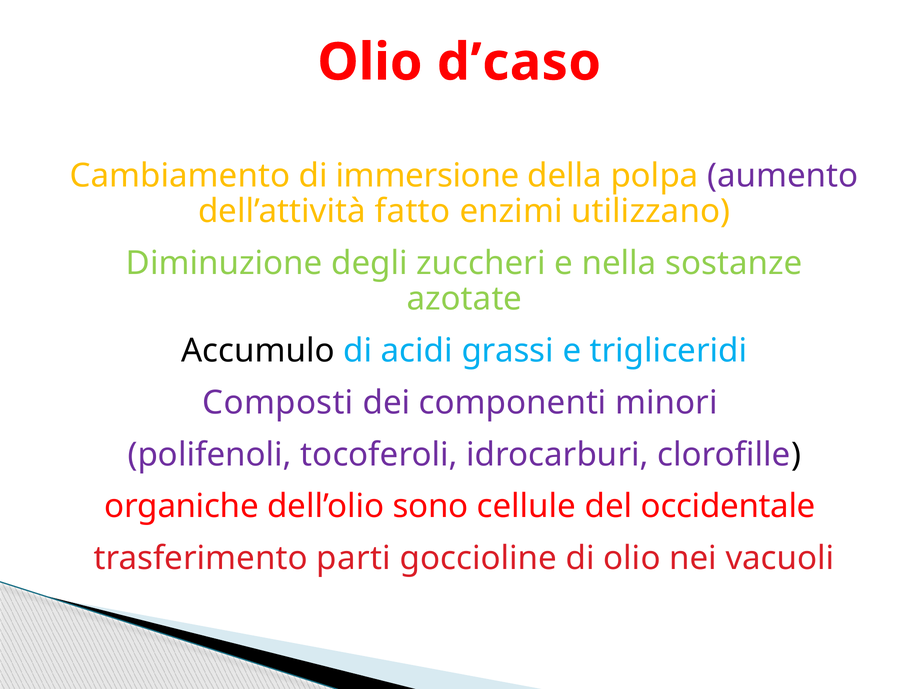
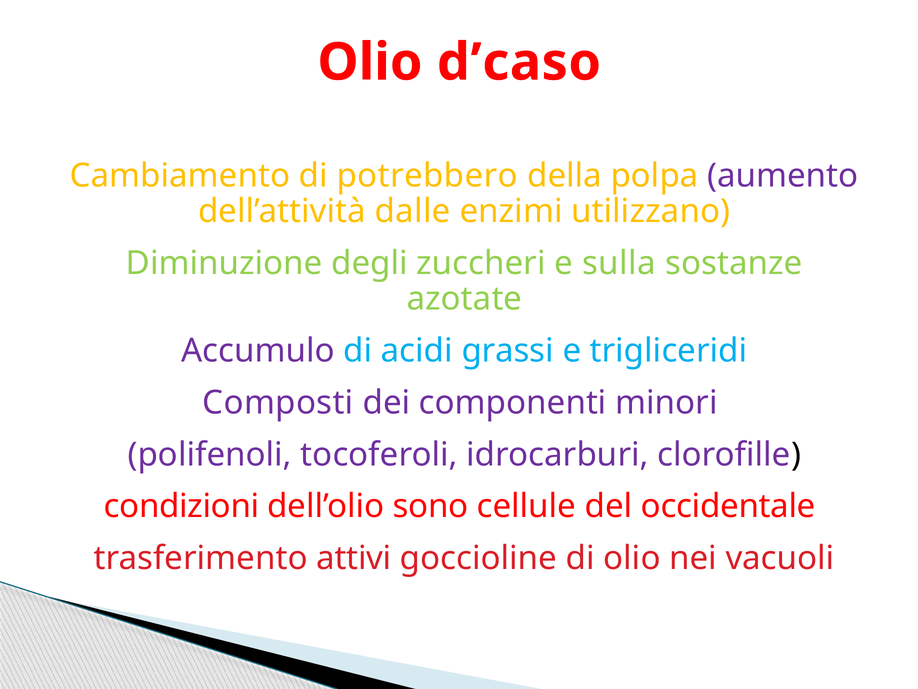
immersione: immersione -> potrebbero
fatto: fatto -> dalle
nella: nella -> sulla
Accumulo colour: black -> purple
organiche: organiche -> condizioni
parti: parti -> attivi
